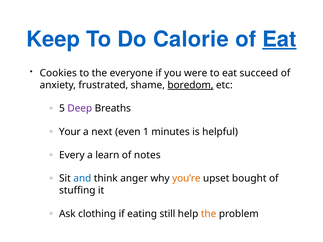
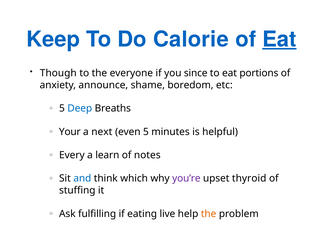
Cookies: Cookies -> Though
were: were -> since
succeed: succeed -> portions
frustrated: frustrated -> announce
boredom underline: present -> none
Deep colour: purple -> blue
even 1: 1 -> 5
anger: anger -> which
you’re colour: orange -> purple
bought: bought -> thyroid
clothing: clothing -> fulfilling
still: still -> live
